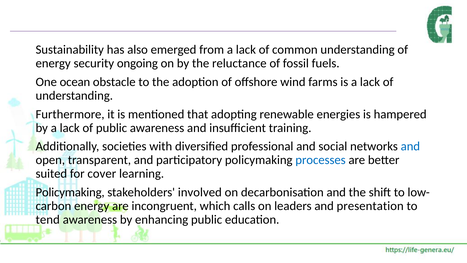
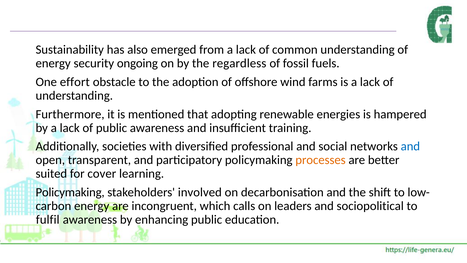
reluctance: reluctance -> regardless
ocean: ocean -> effort
processes colour: blue -> orange
presentation: presentation -> sociopolitical
tend: tend -> fulfil
